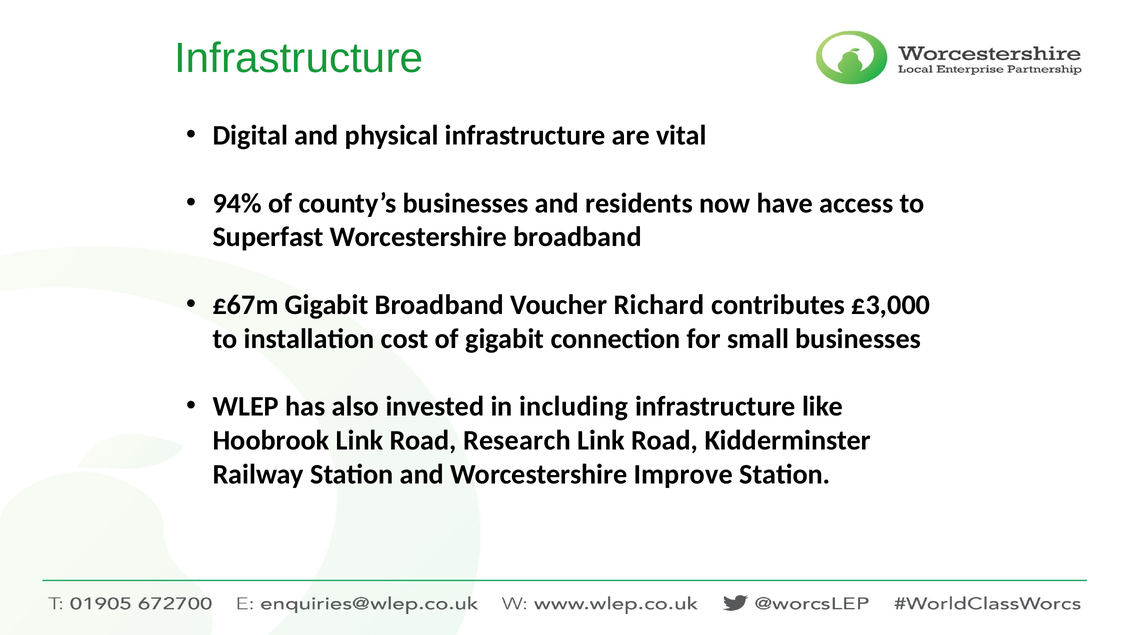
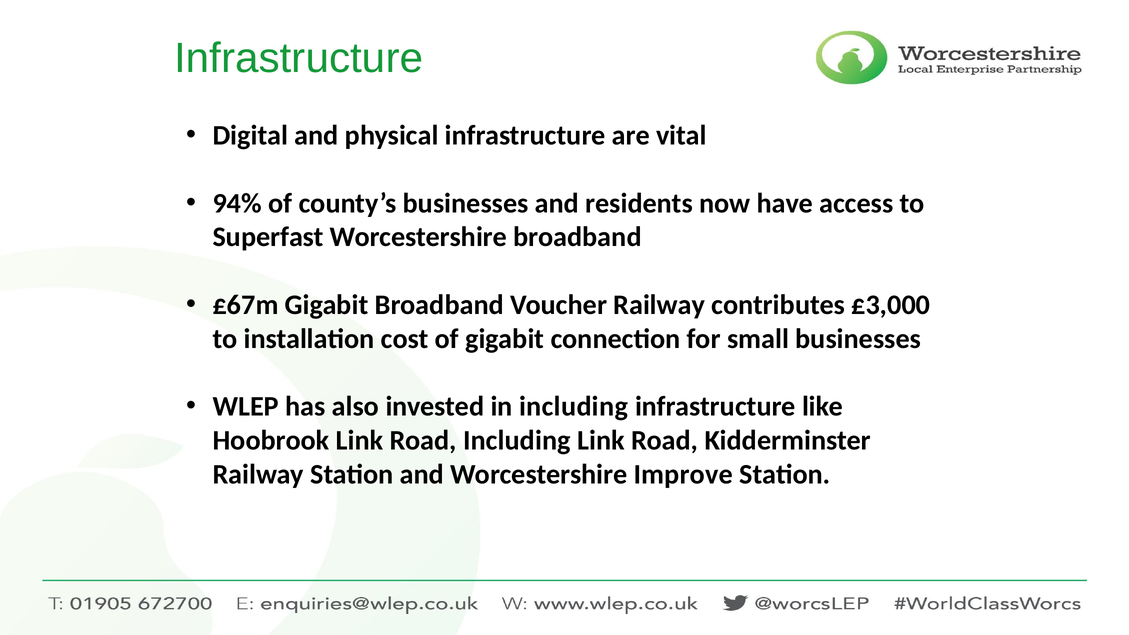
Voucher Richard: Richard -> Railway
Road Research: Research -> Including
